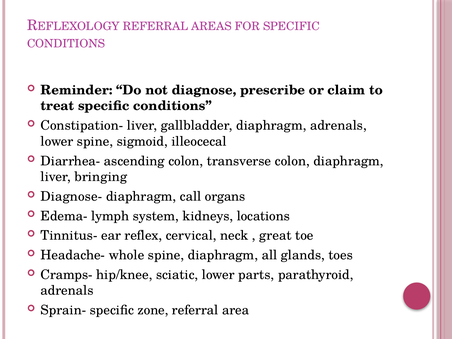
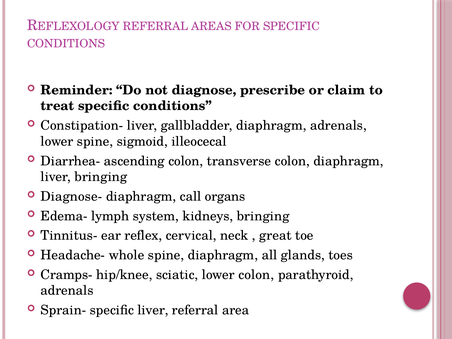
kidneys locations: locations -> bringing
lower parts: parts -> colon
specific zone: zone -> liver
